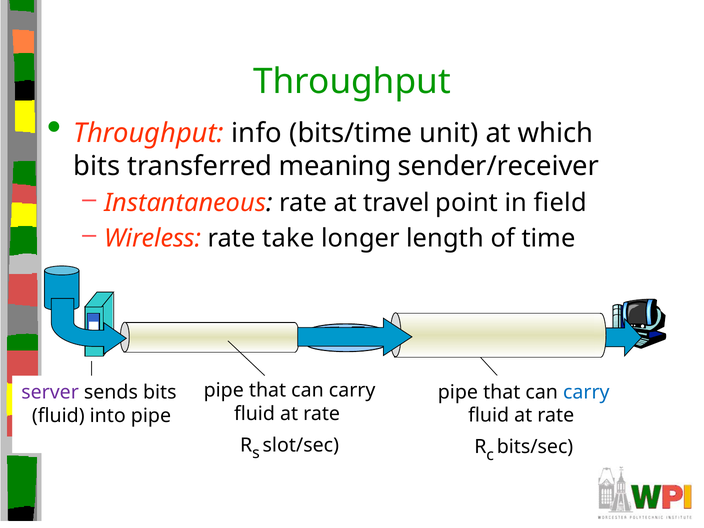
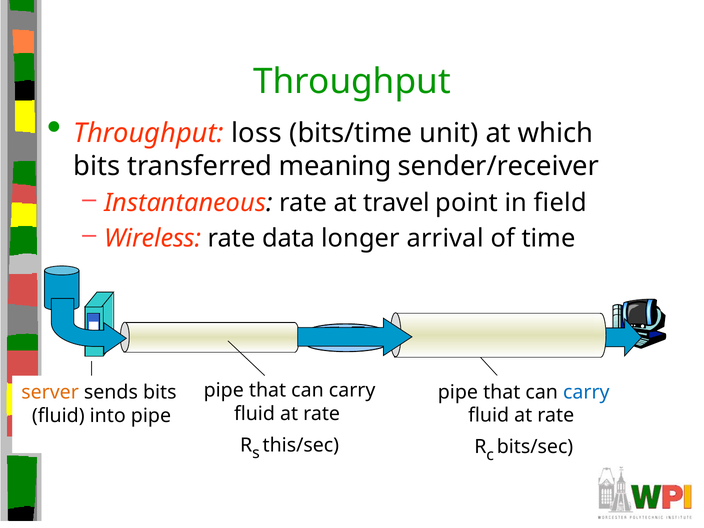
info: info -> loss
take: take -> data
length: length -> arrival
server at (50, 392) colour: purple -> orange
slot/sec: slot/sec -> this/sec
